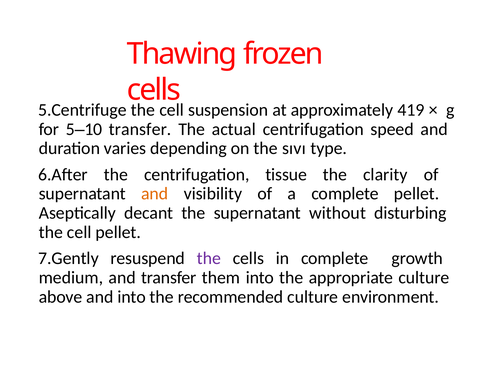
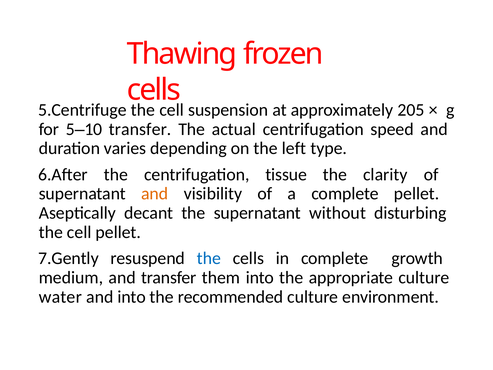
419: 419 -> 205
sıvı: sıvı -> left
the at (209, 258) colour: purple -> blue
above: above -> water
